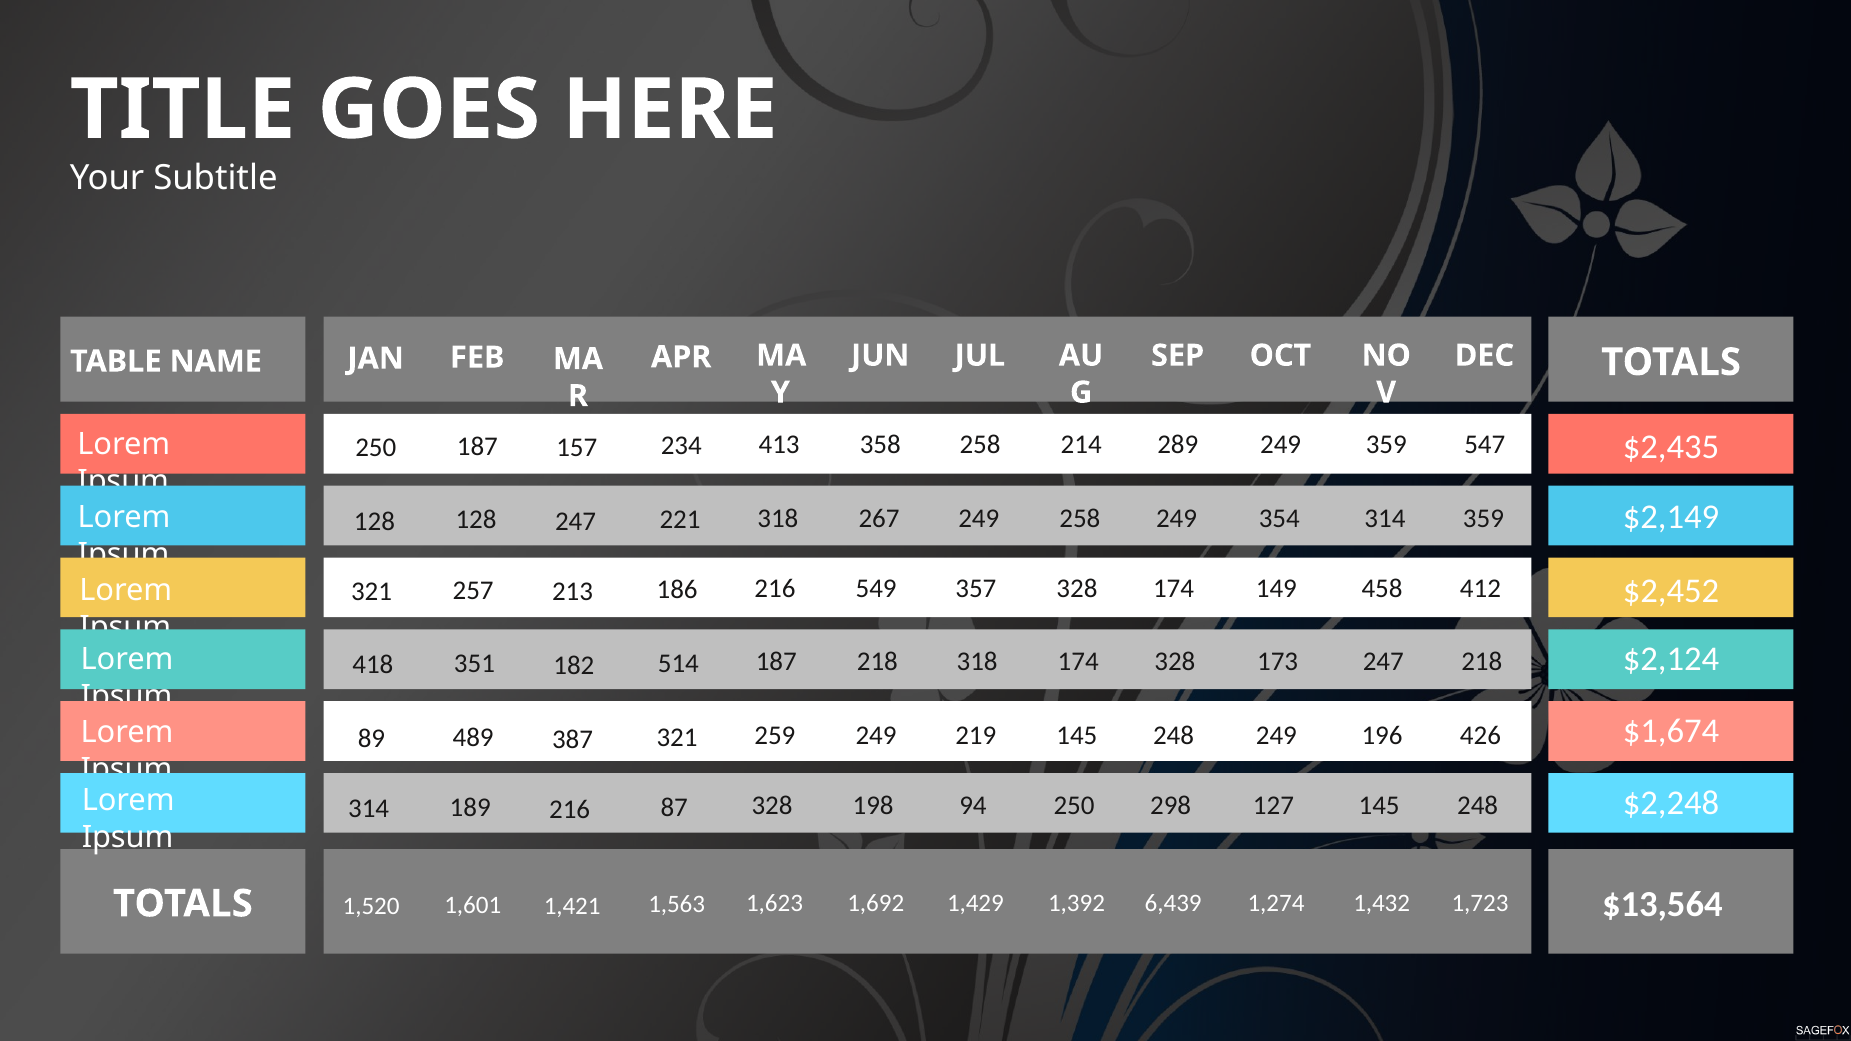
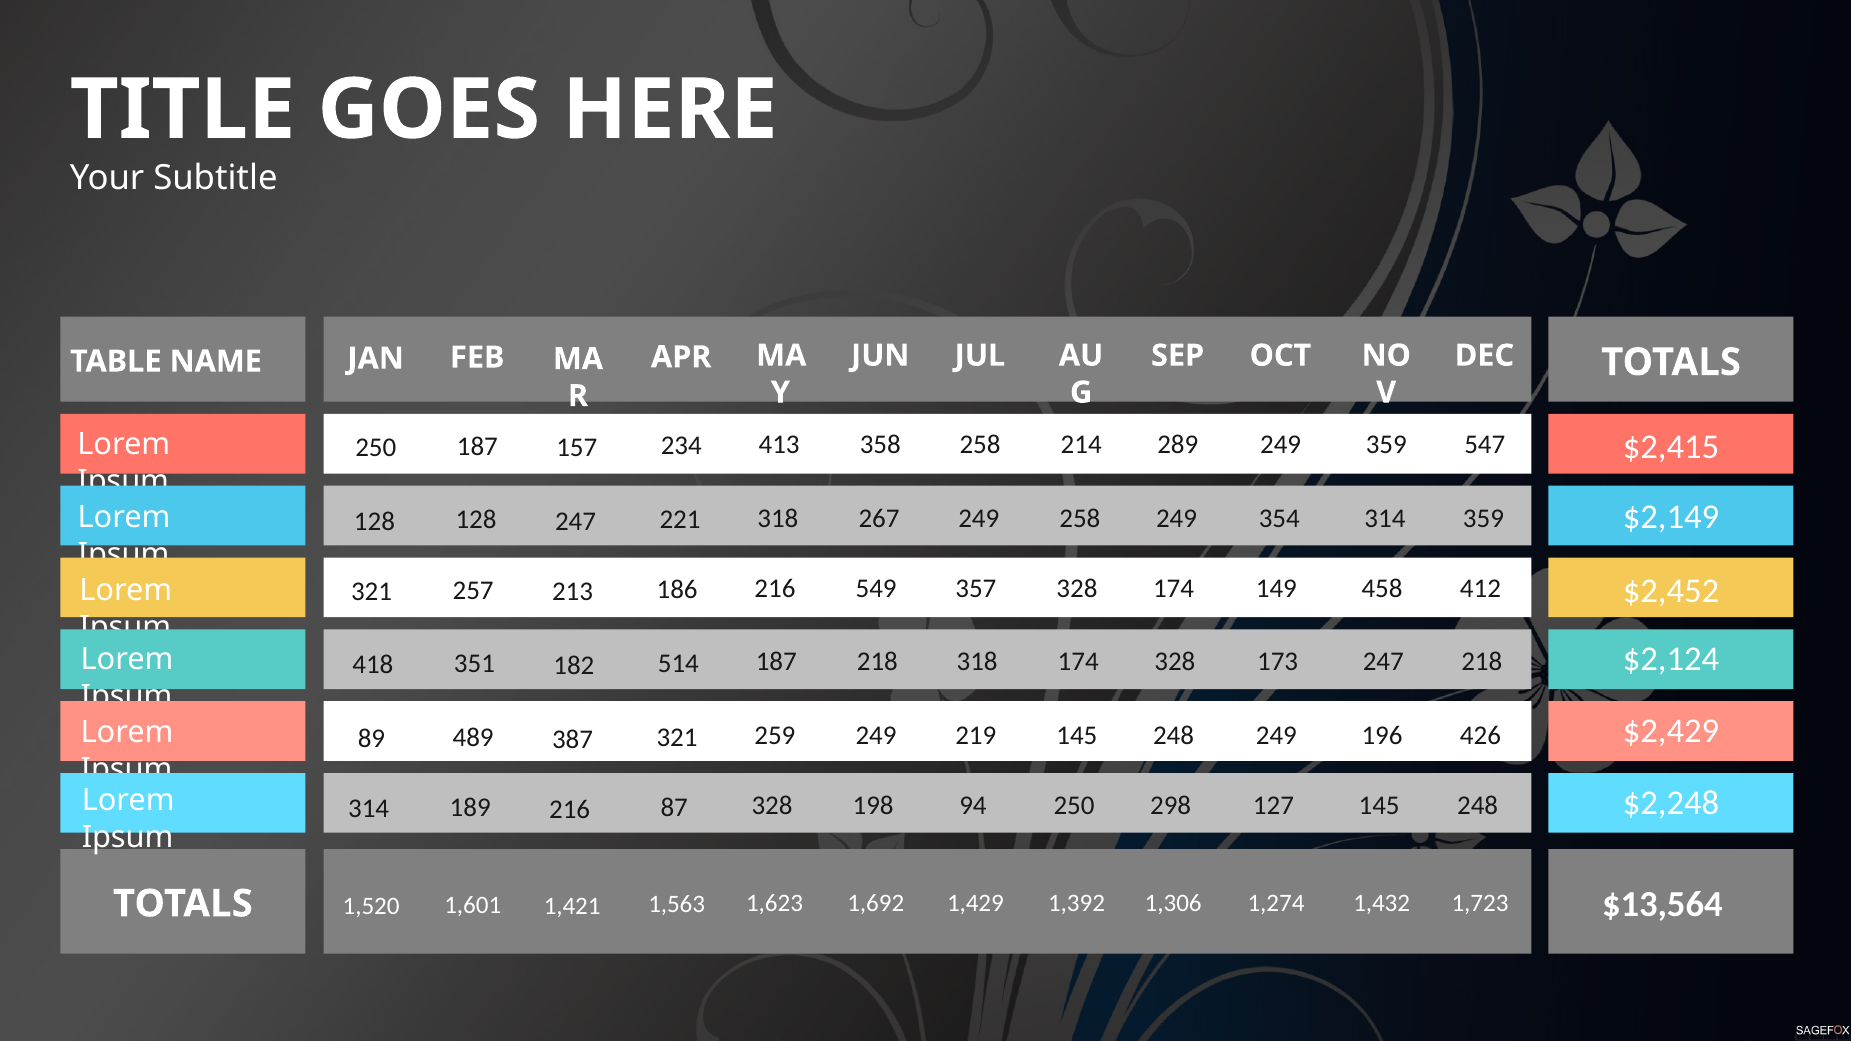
$2,435: $2,435 -> $2,415
$1,674: $1,674 -> $2,429
6,439: 6,439 -> 1,306
